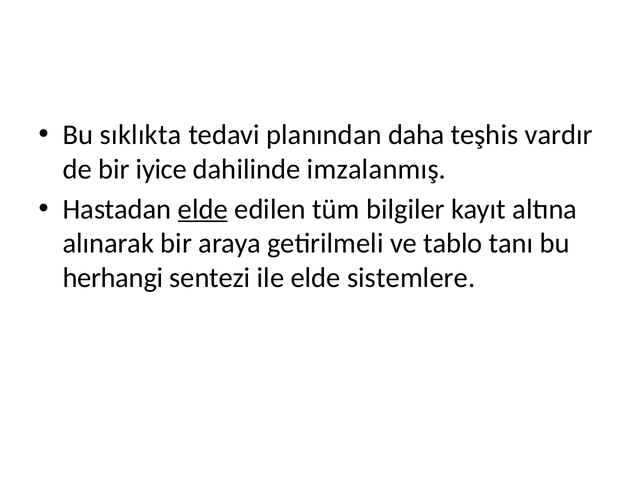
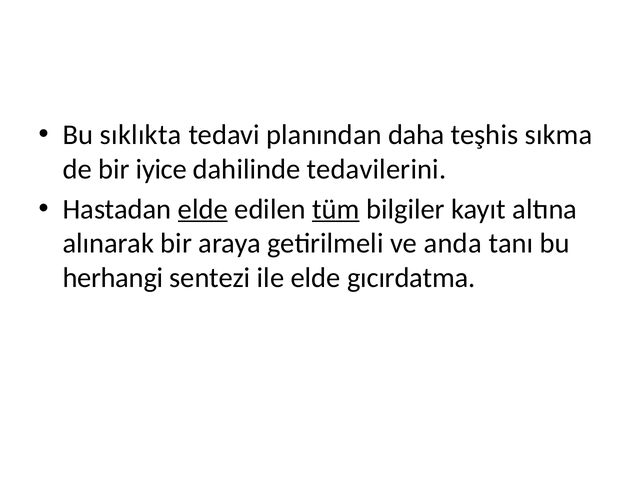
vardır: vardır -> sıkma
imzalanmış: imzalanmış -> tedavilerini
tüm underline: none -> present
tablo: tablo -> anda
sistemlere: sistemlere -> gıcırdatma
